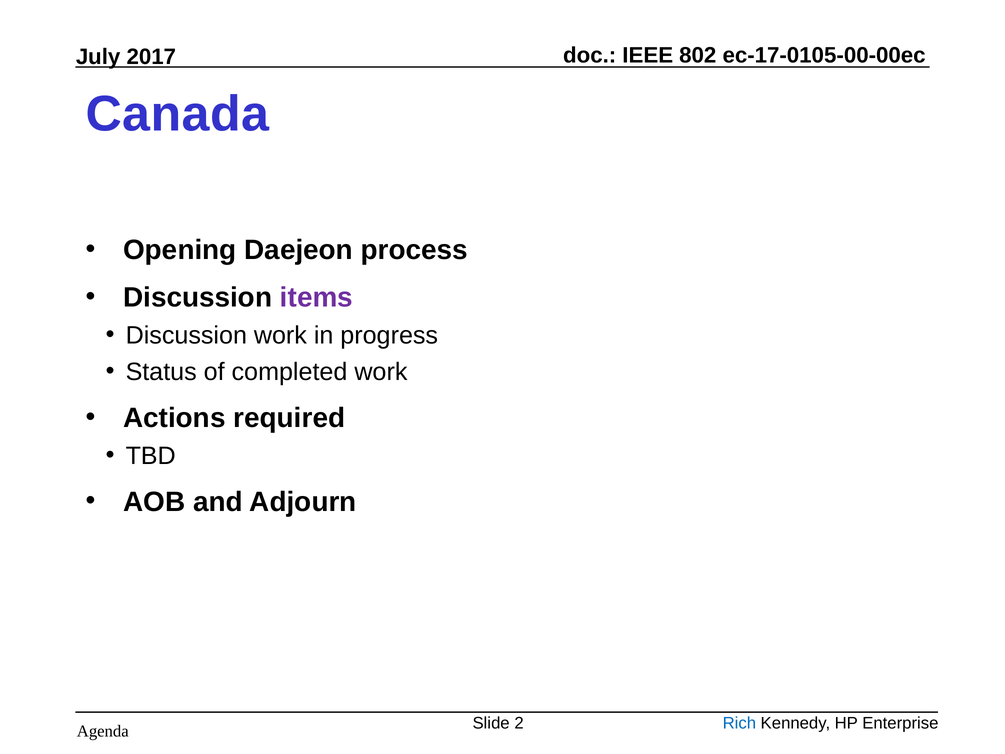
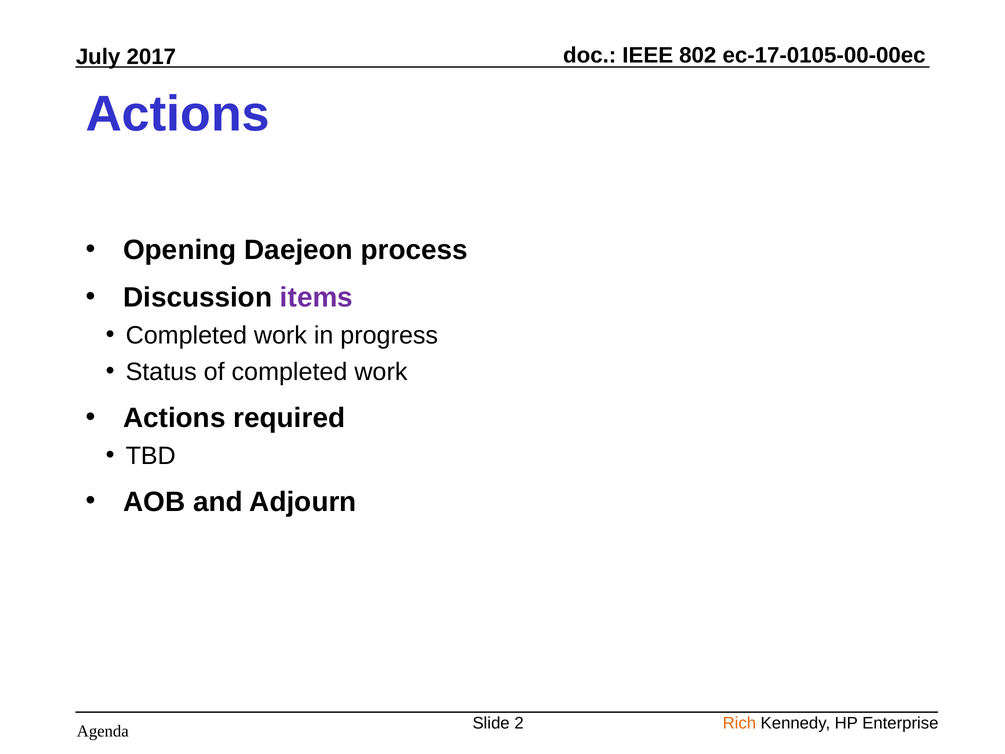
Canada at (177, 114): Canada -> Actions
Discussion at (186, 335): Discussion -> Completed
Rich colour: blue -> orange
